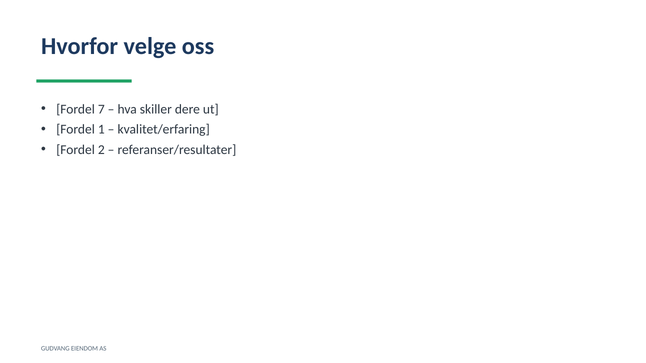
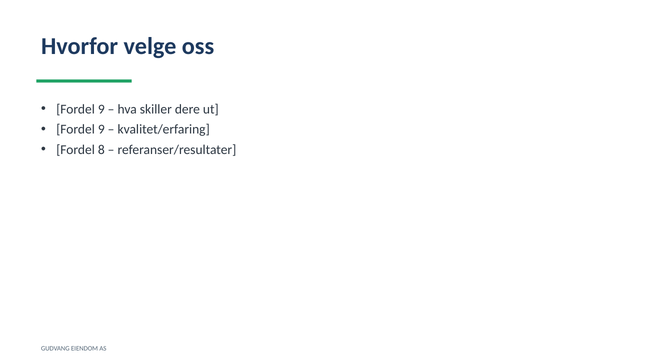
7 at (101, 109): 7 -> 9
1 at (101, 130): 1 -> 9
2: 2 -> 8
